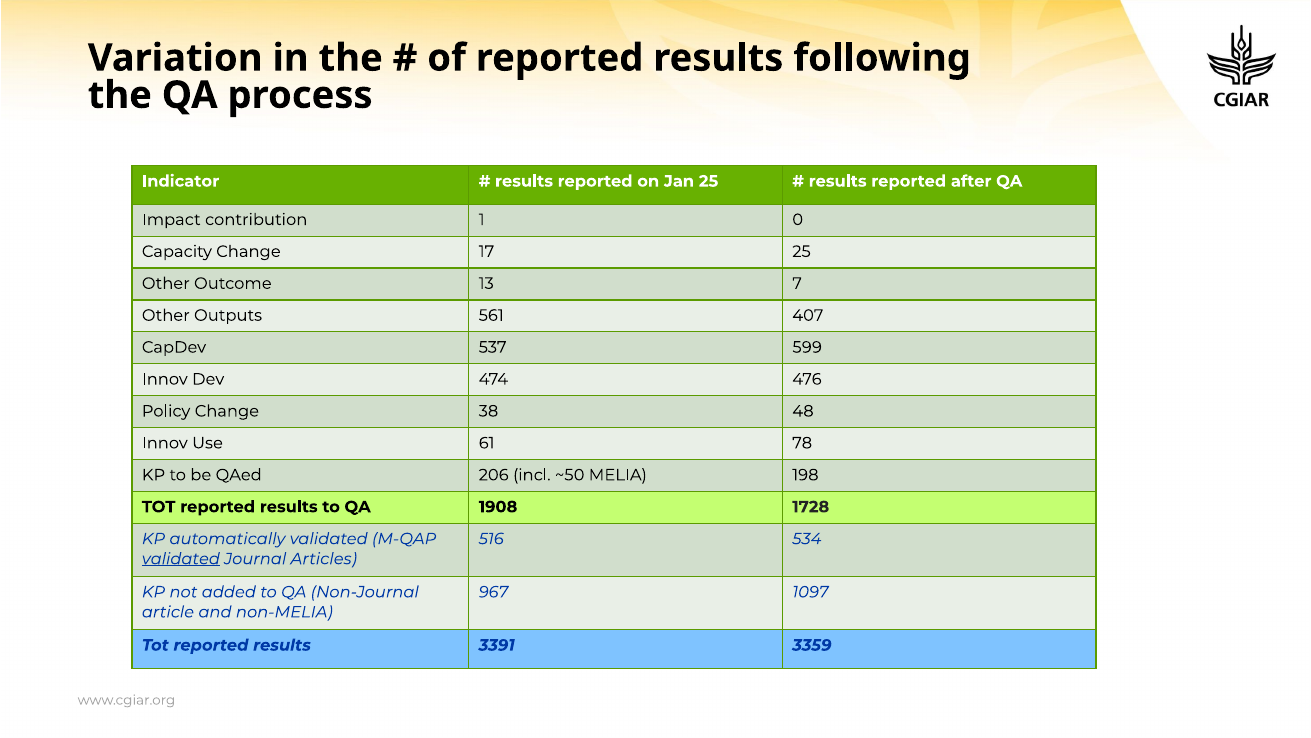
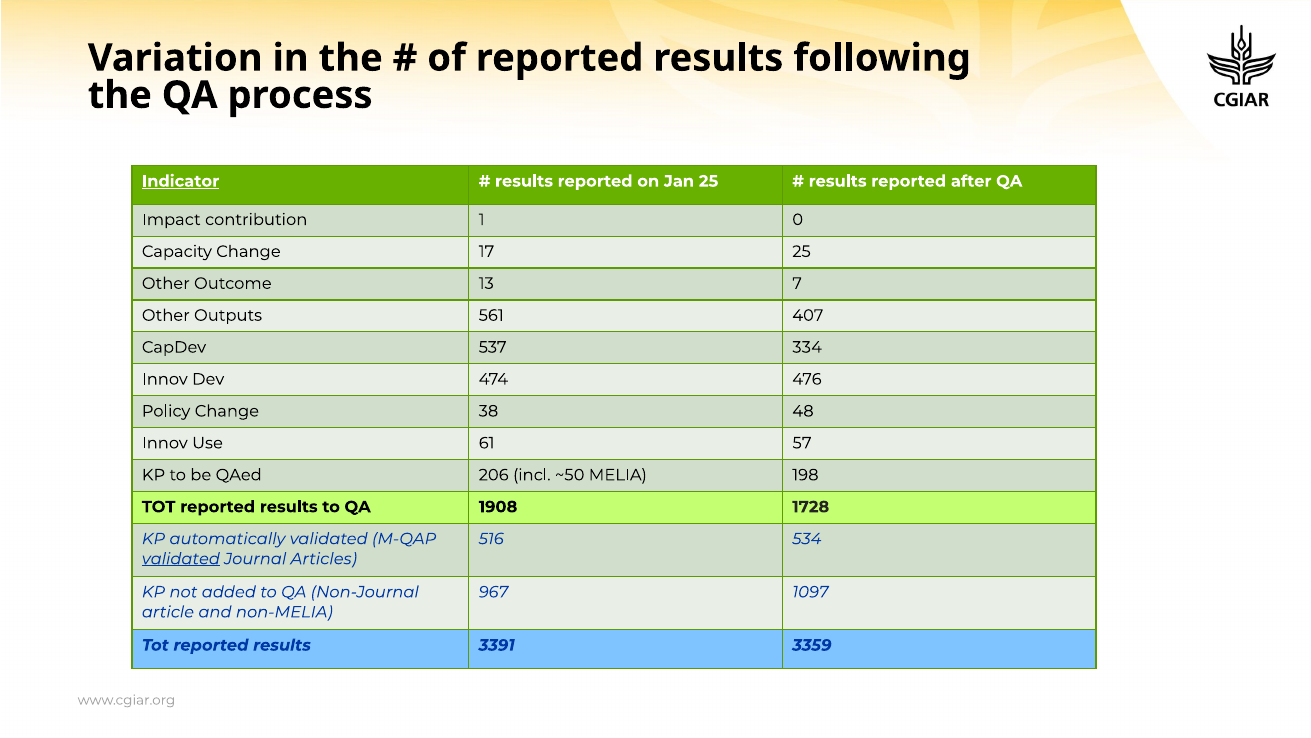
Indicator underline: none -> present
599: 599 -> 334
78: 78 -> 57
